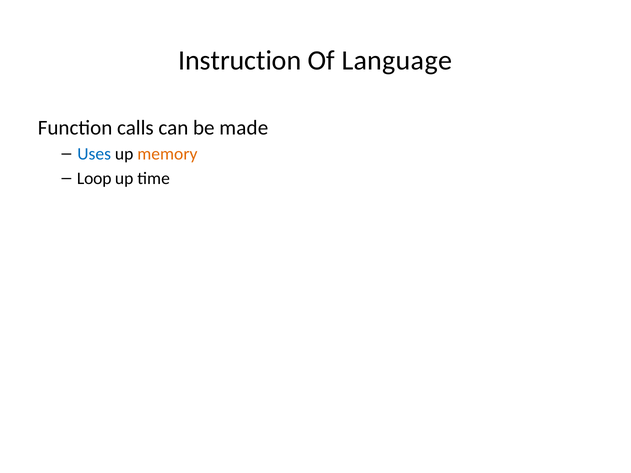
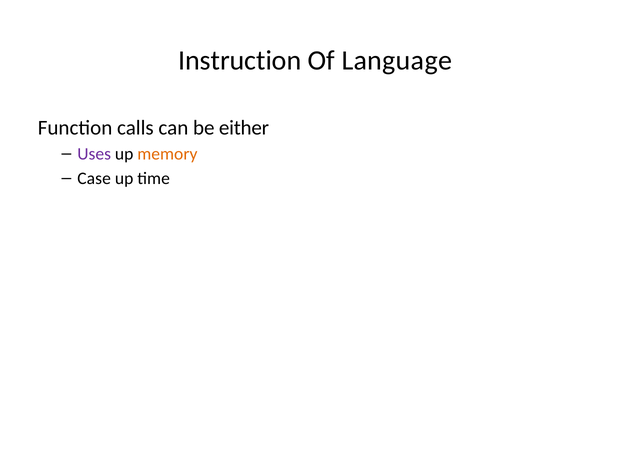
made: made -> either
Uses colour: blue -> purple
Loop: Loop -> Case
